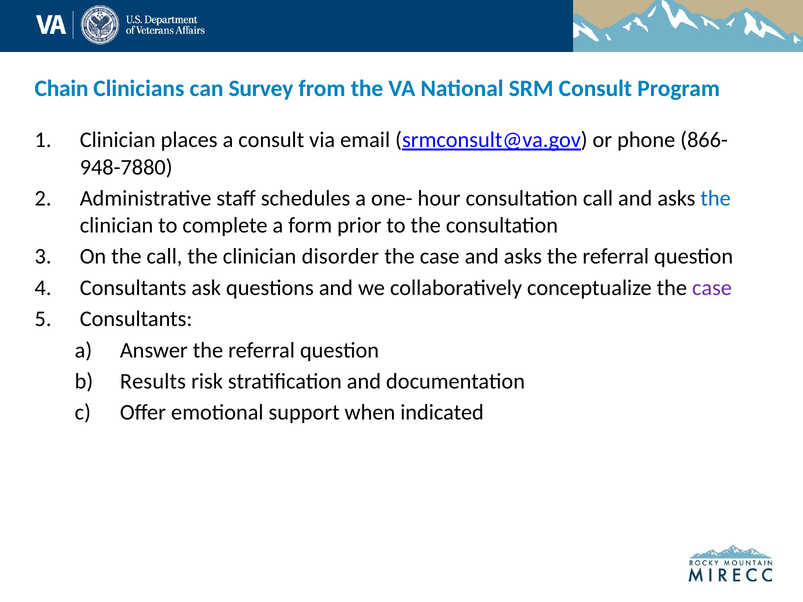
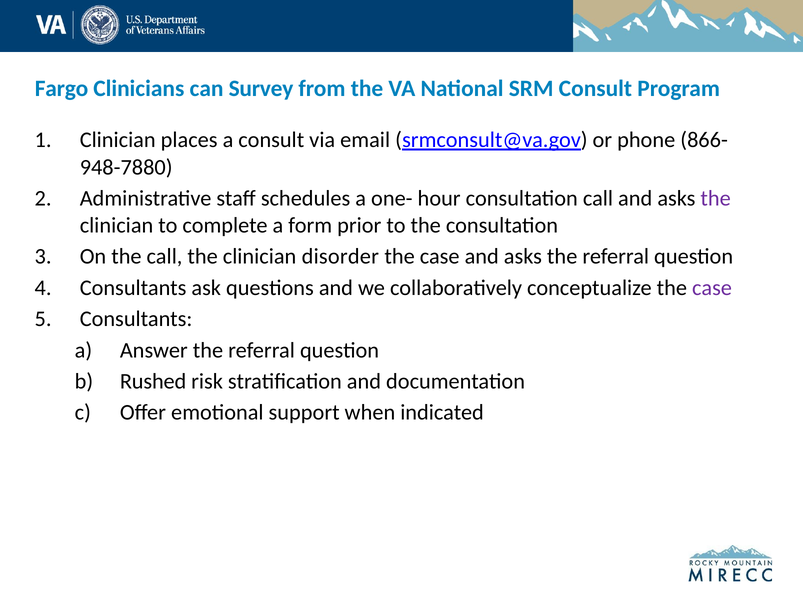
Chain: Chain -> Fargo
the at (716, 199) colour: blue -> purple
Results: Results -> Rushed
